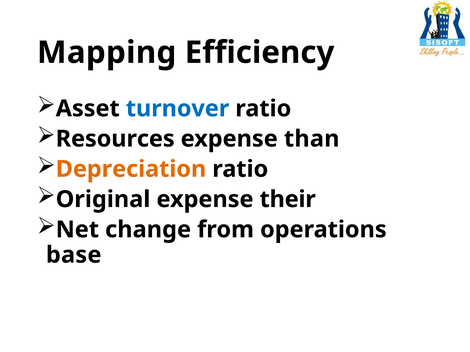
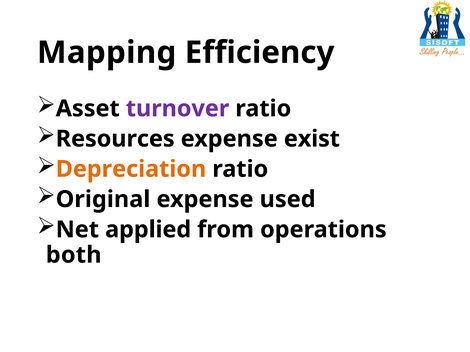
turnover colour: blue -> purple
than: than -> exist
their: their -> used
change: change -> applied
base: base -> both
